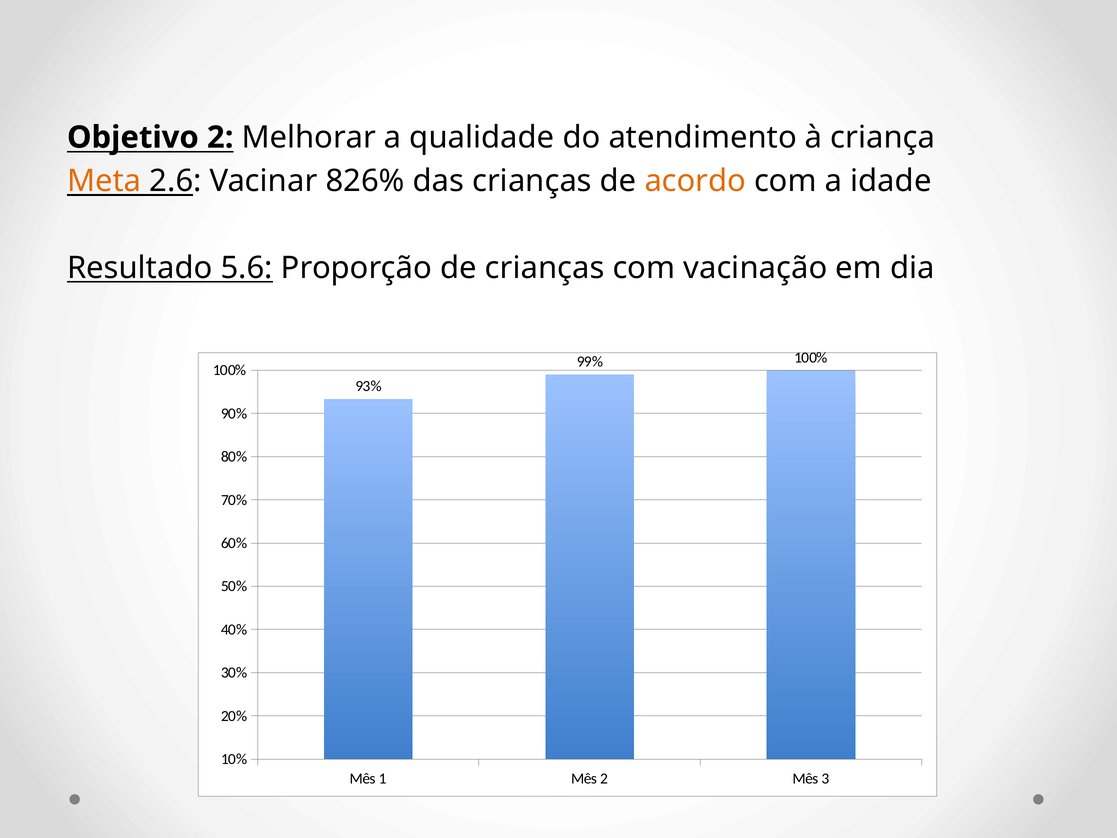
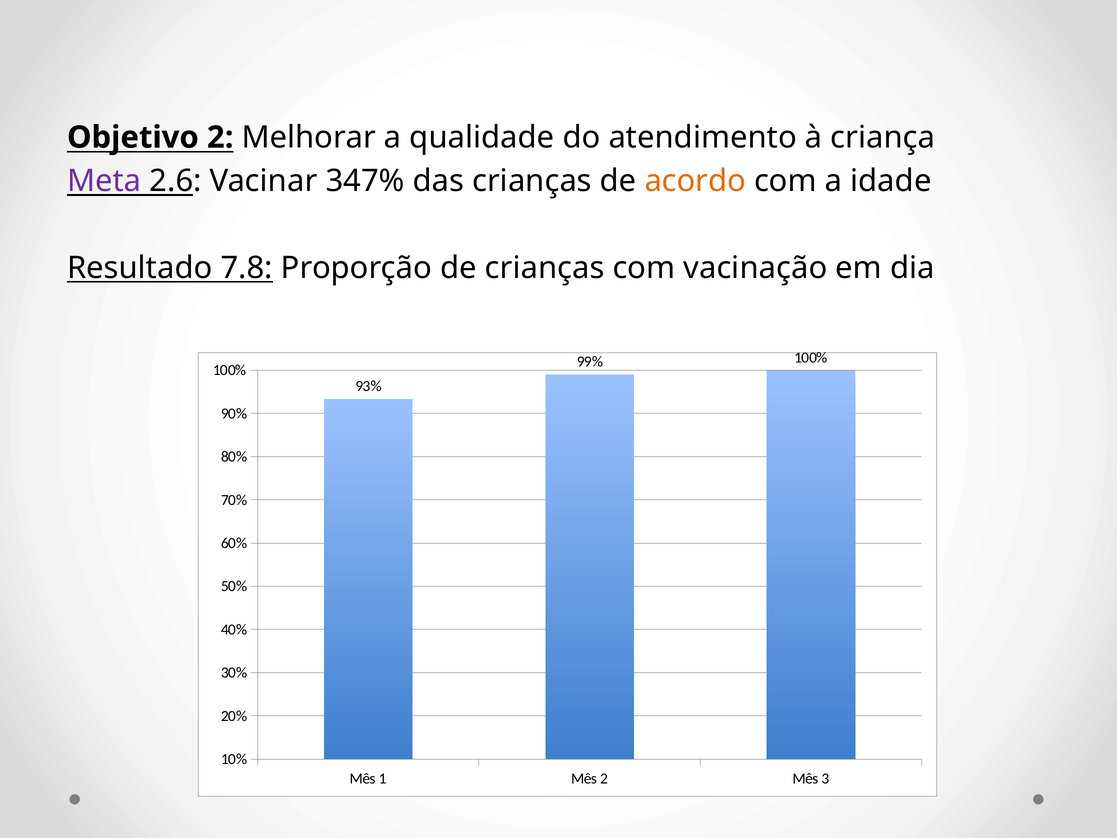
Meta colour: orange -> purple
826%: 826% -> 347%
5.6: 5.6 -> 7.8
